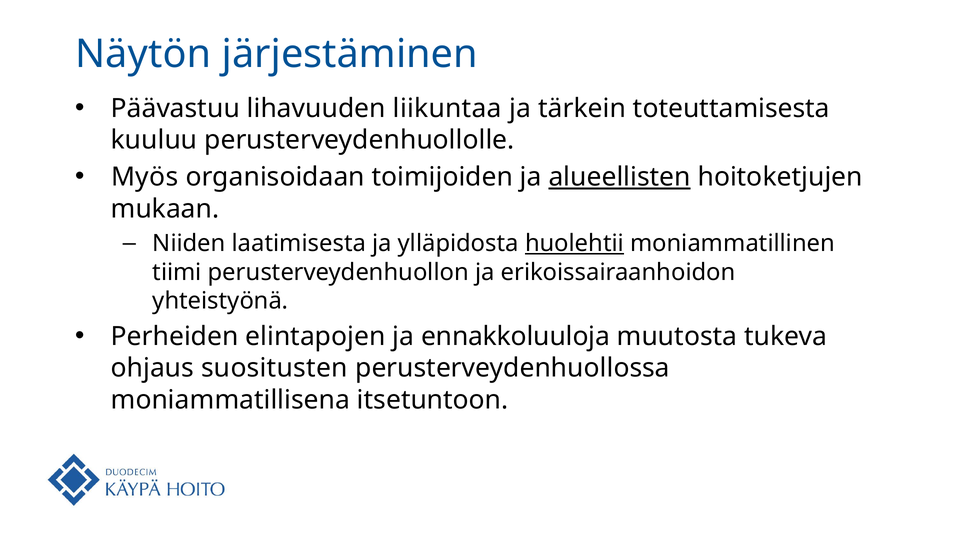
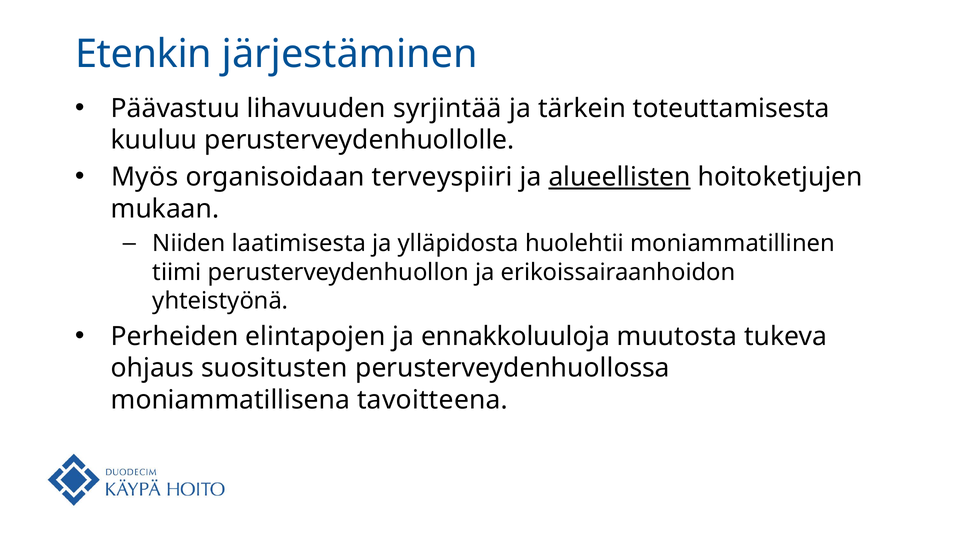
Näytön: Näytön -> Etenkin
liikuntaa: liikuntaa -> syrjintää
toimijoiden: toimijoiden -> terveyspiiri
huolehtii underline: present -> none
itsetuntoon: itsetuntoon -> tavoitteena
